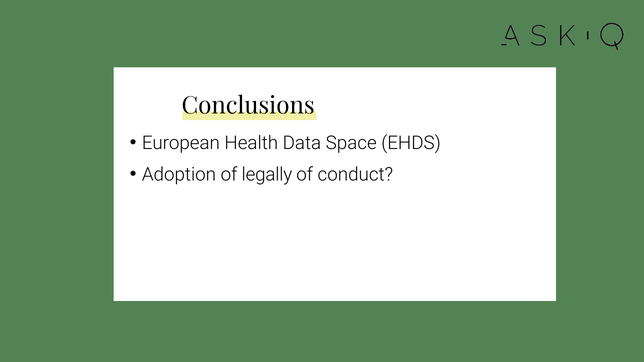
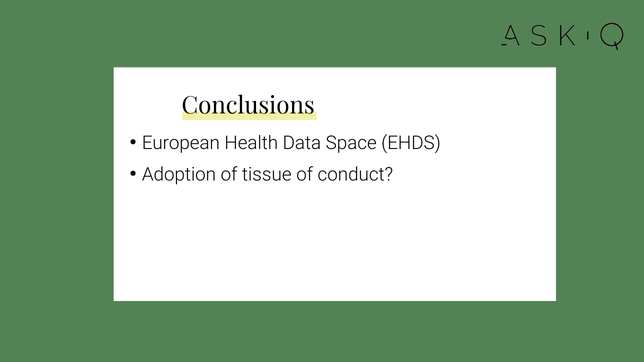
legally: legally -> tissue
